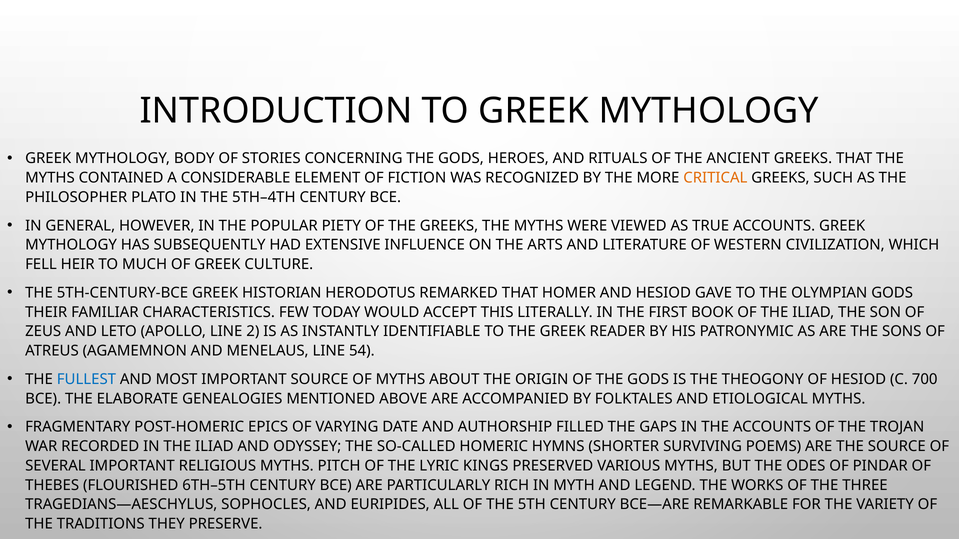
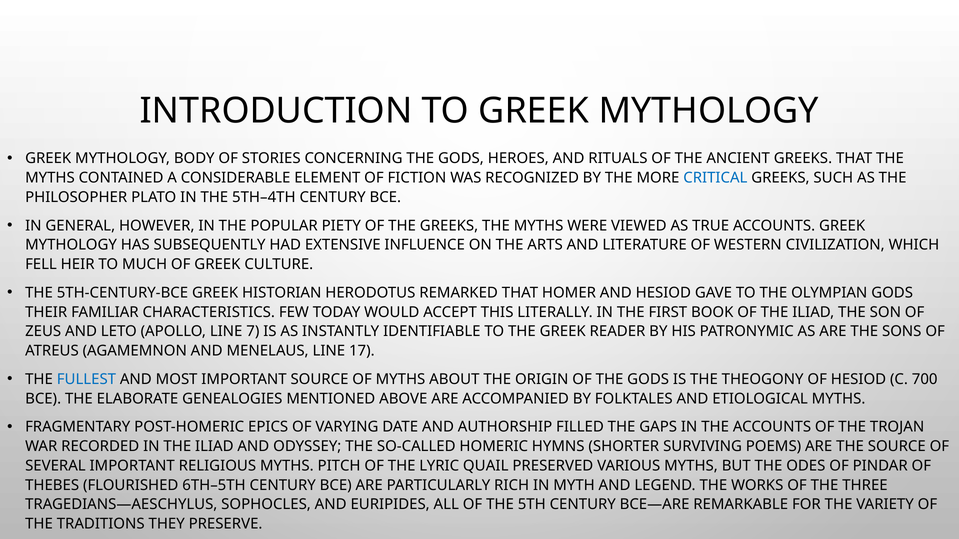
CRITICAL colour: orange -> blue
2: 2 -> 7
54: 54 -> 17
KINGS: KINGS -> QUAIL
